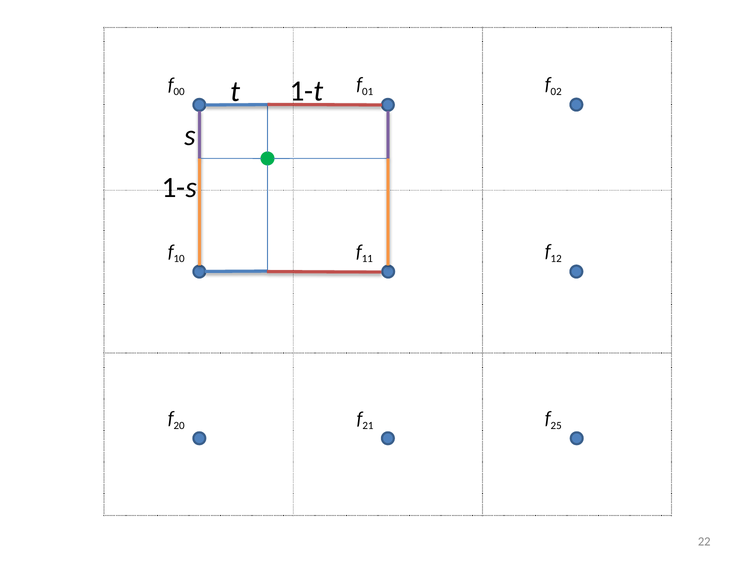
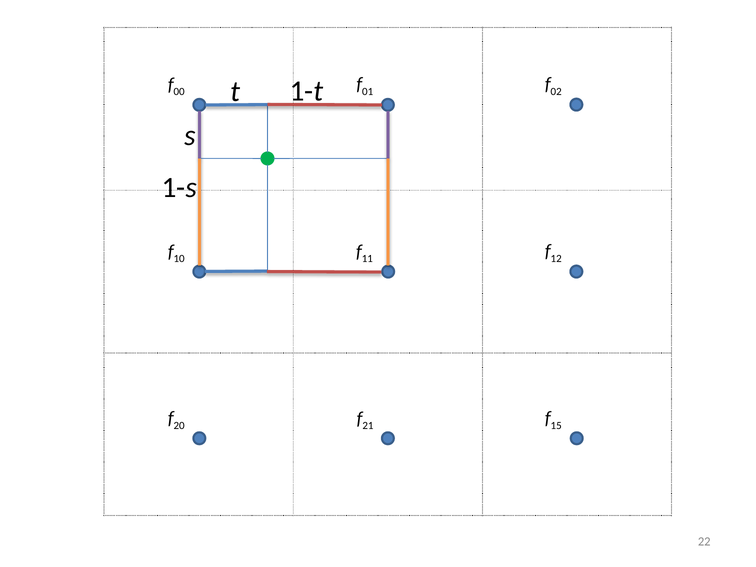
25: 25 -> 15
